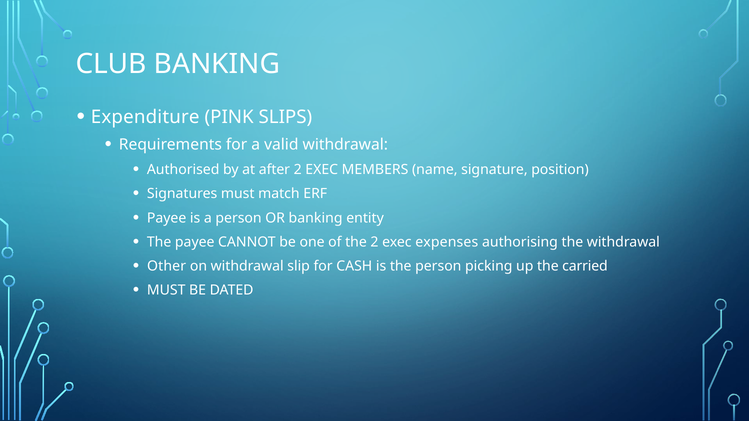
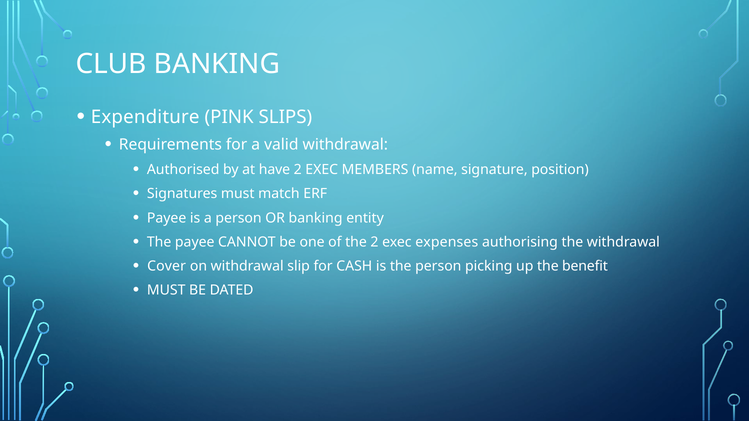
after: after -> have
Other: Other -> Cover
carried: carried -> benefit
